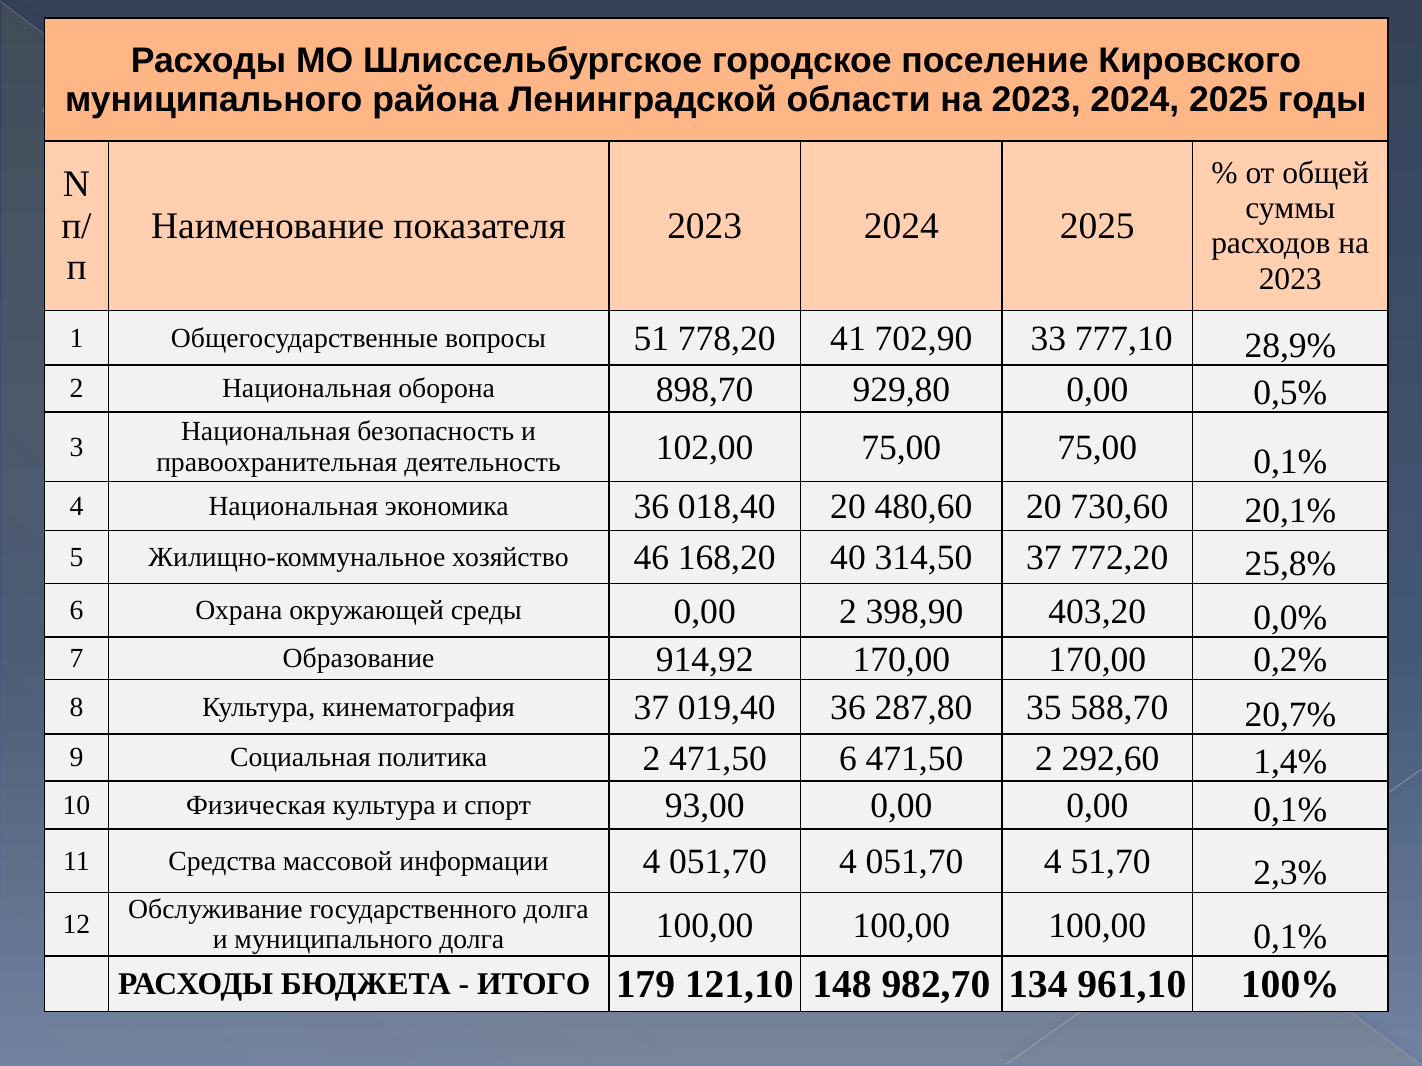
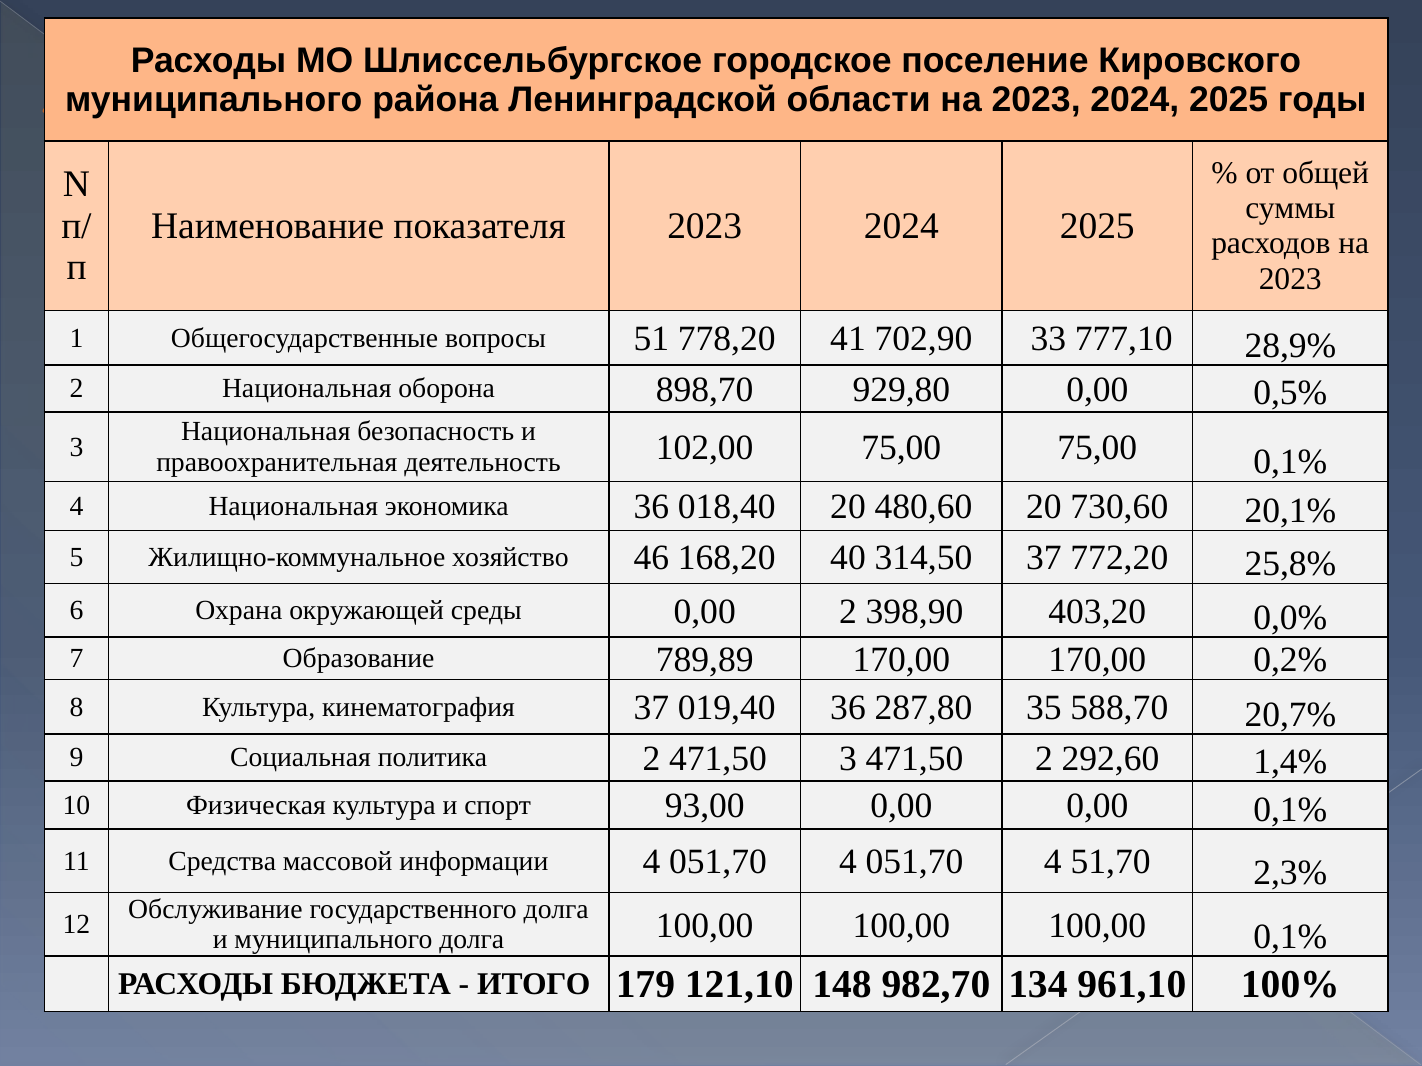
914,92: 914,92 -> 789,89
471,50 6: 6 -> 3
